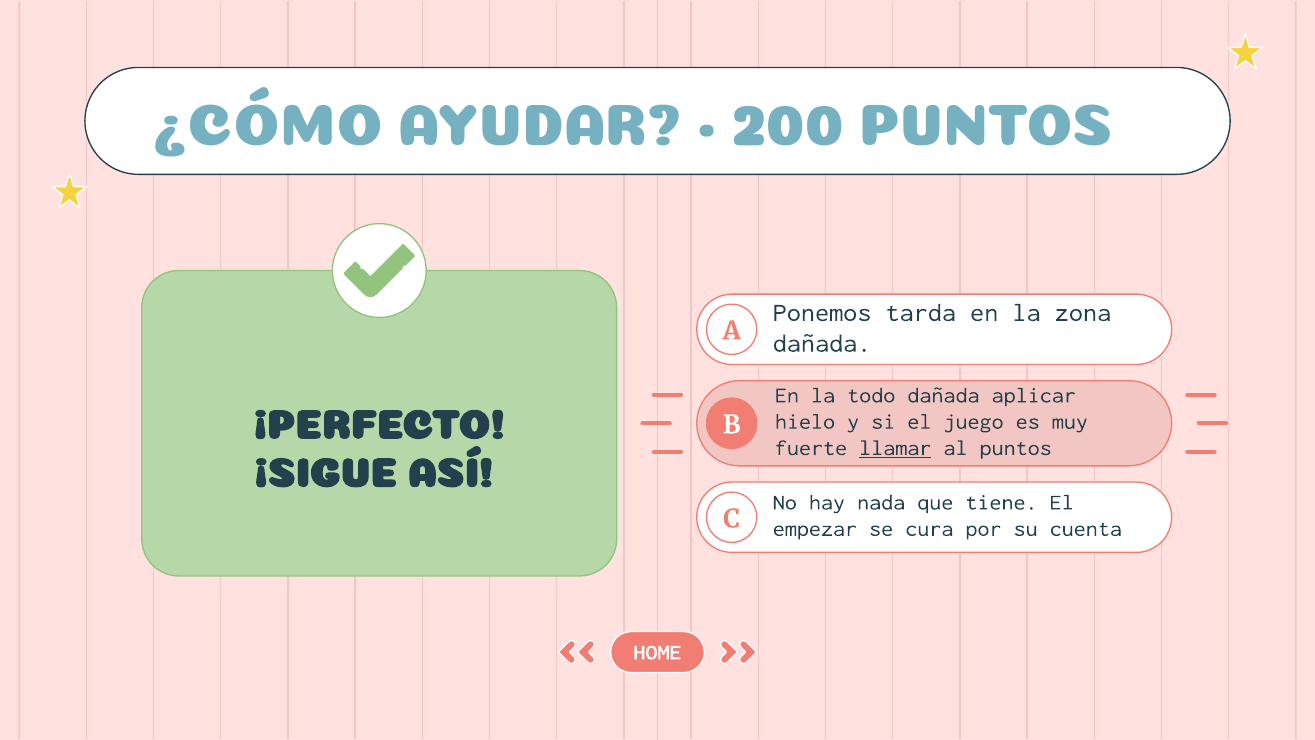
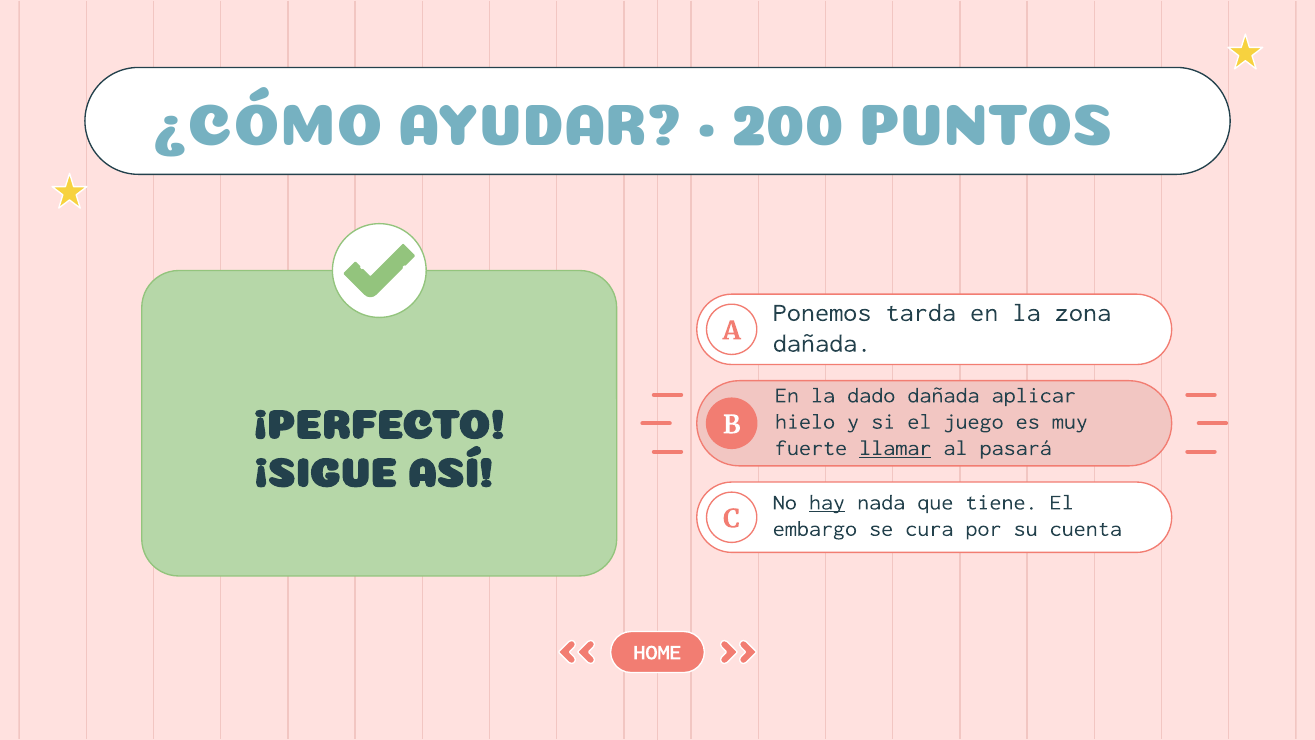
todo: todo -> dado
al puntos: puntos -> pasará
hay underline: none -> present
empezar: empezar -> embargo
